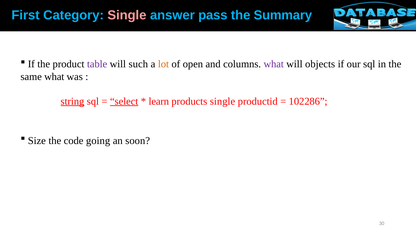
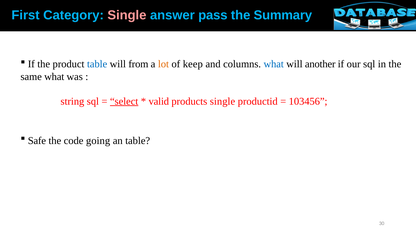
table at (97, 64) colour: purple -> blue
such: such -> from
open: open -> keep
what at (274, 64) colour: purple -> blue
objects: objects -> another
string underline: present -> none
learn: learn -> valid
102286: 102286 -> 103456
Size: Size -> Safe
an soon: soon -> table
